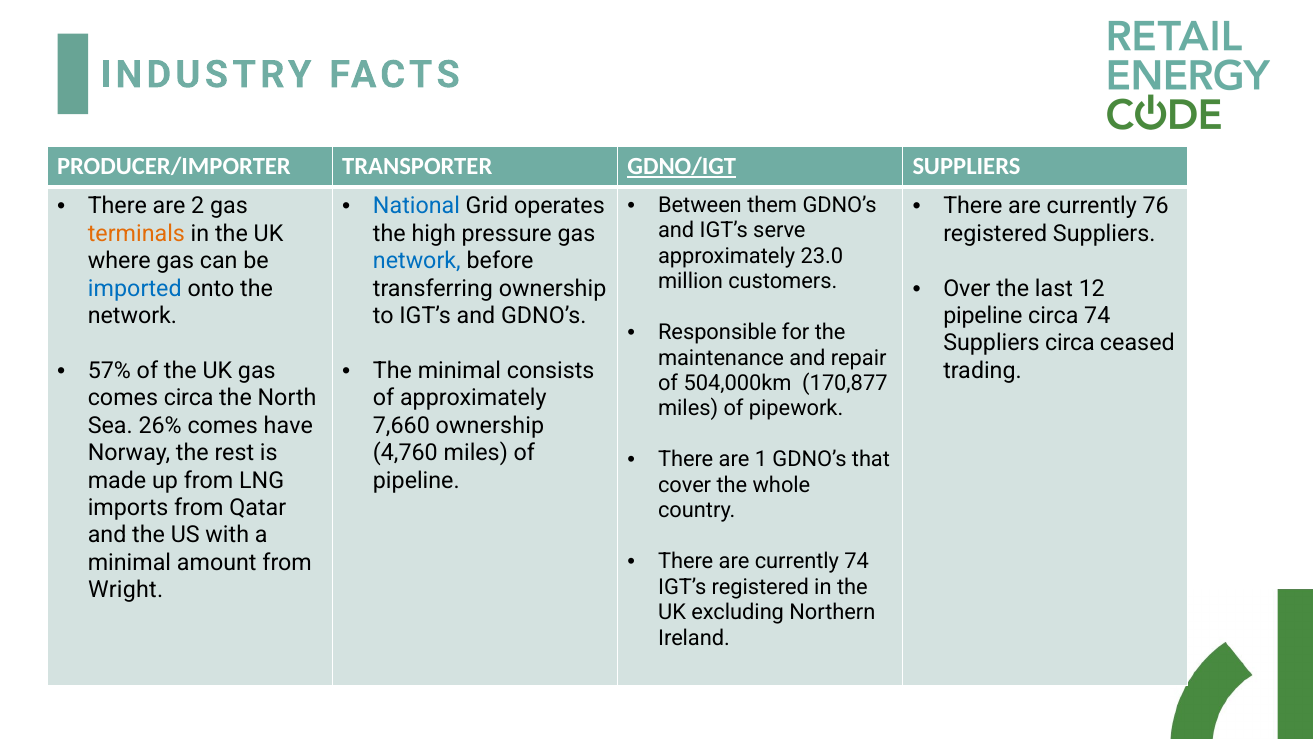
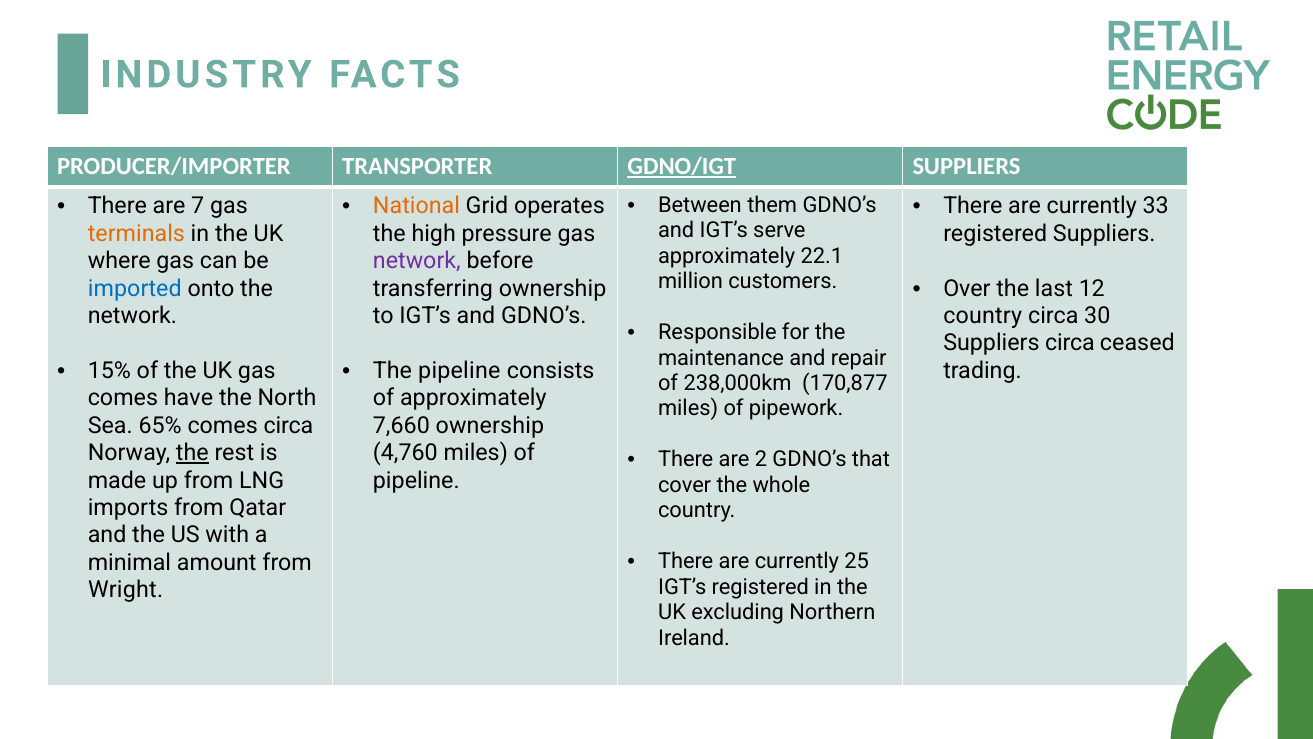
2: 2 -> 7
National colour: blue -> orange
76: 76 -> 33
23.0: 23.0 -> 22.1
network at (417, 261) colour: blue -> purple
pipeline at (983, 316): pipeline -> country
circa 74: 74 -> 30
57%: 57% -> 15%
The minimal: minimal -> pipeline
504,000km: 504,000km -> 238,000km
comes circa: circa -> have
26%: 26% -> 65%
comes have: have -> circa
the at (192, 453) underline: none -> present
1: 1 -> 2
currently 74: 74 -> 25
